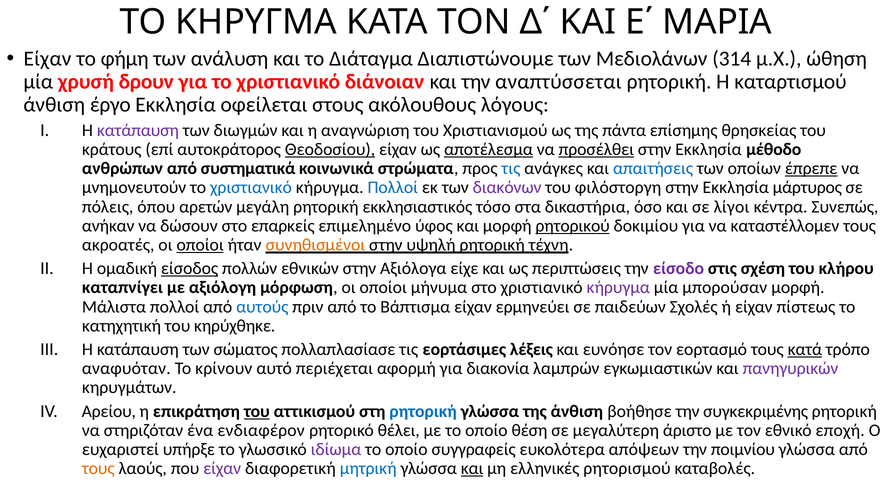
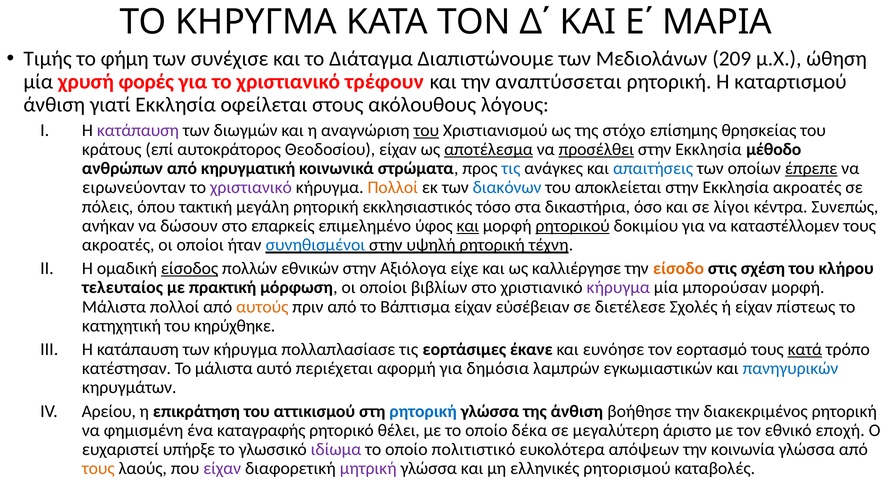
Είχαν at (47, 58): Είχαν -> Τιμής
ανάλυση: ανάλυση -> συνέχισε
314: 314 -> 209
δρουν: δρουν -> φορές
διάνοιαν: διάνοιαν -> τρέφουν
έργο: έργο -> γιατί
του at (426, 130) underline: none -> present
πάντα: πάντα -> στόχο
Θεοδοσίου underline: present -> none
συστηματικά: συστηματικά -> κηρυγματική
μνημονευτούν: μνημονευτούν -> ειρωνεύονταν
χριστιανικό at (251, 187) colour: blue -> purple
Πολλοί at (393, 187) colour: blue -> orange
διακόνων colour: purple -> blue
φιλόστοργη: φιλόστοργη -> αποκλείεται
Εκκλησία μάρτυρος: μάρτυρος -> ακροατές
αρετών: αρετών -> τακτική
και at (468, 226) underline: none -> present
οποίοι at (200, 245) underline: present -> none
συνηθισμένοι colour: orange -> blue
περιπτώσεις: περιπτώσεις -> καλλιέργησε
είσοδο colour: purple -> orange
καταπνίγει: καταπνίγει -> τελευταίος
αξιόλογη: αξιόλογη -> πρακτική
μήνυμα: μήνυμα -> βιβλίων
αυτούς colour: blue -> orange
ερμηνεύει: ερμηνεύει -> εὐσέβειαν
παιδεύων: παιδεύων -> διετέλεσε
των σώματος: σώματος -> κήρυγμα
λέξεις: λέξεις -> έκανε
αναφυόταν: αναφυόταν -> κατέστησαν
Το κρίνουν: κρίνουν -> μάλιστα
διακονία: διακονία -> δημόσια
πανηγυρικών colour: purple -> blue
του at (257, 411) underline: present -> none
συγκεκριμένης: συγκεκριμένης -> διακεκριμένος
στηριζόταν: στηριζόταν -> φημισμένη
ενδιαφέρον: ενδιαφέρον -> καταγραφής
θέση: θέση -> δέκα
συγγραφείς: συγγραφείς -> πολιτιστικό
ποιμνίου: ποιμνίου -> κοινωνία
μητρική colour: blue -> purple
και at (472, 468) underline: present -> none
